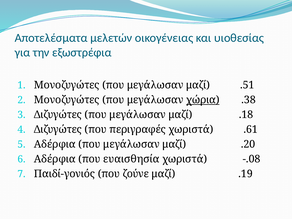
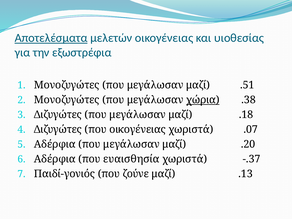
Αποτελέσματα underline: none -> present
που περιγραφές: περιγραφές -> οικογένειας
.61: .61 -> .07
-.08: -.08 -> -.37
.19: .19 -> .13
